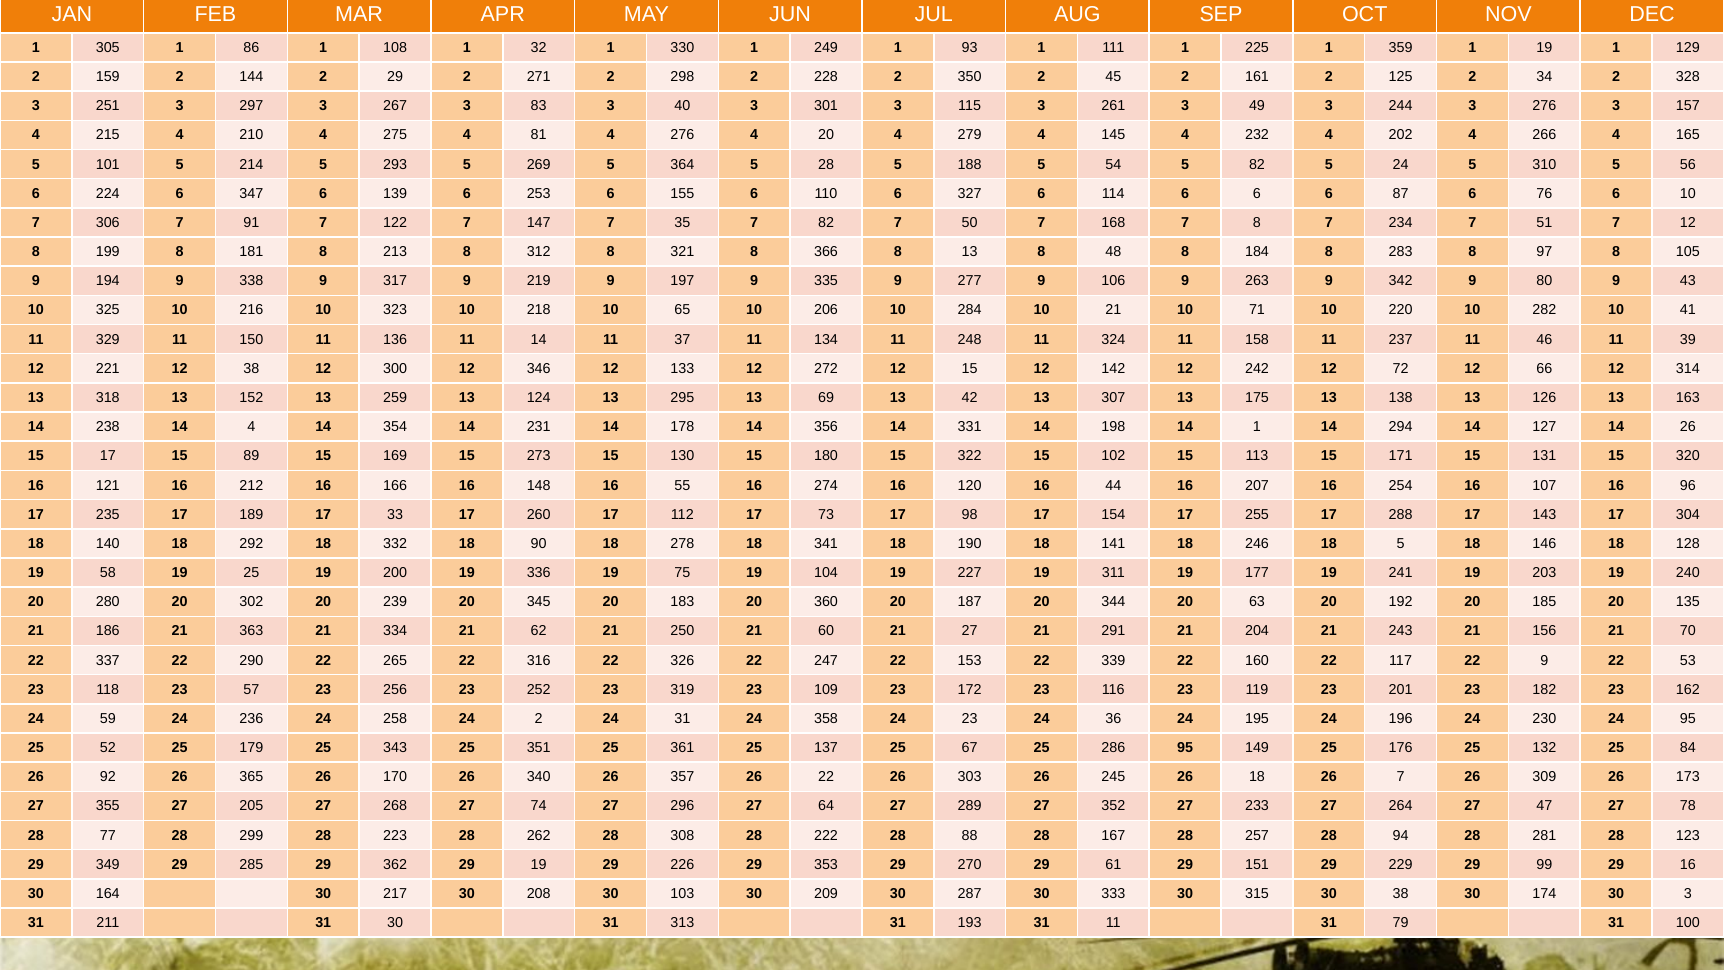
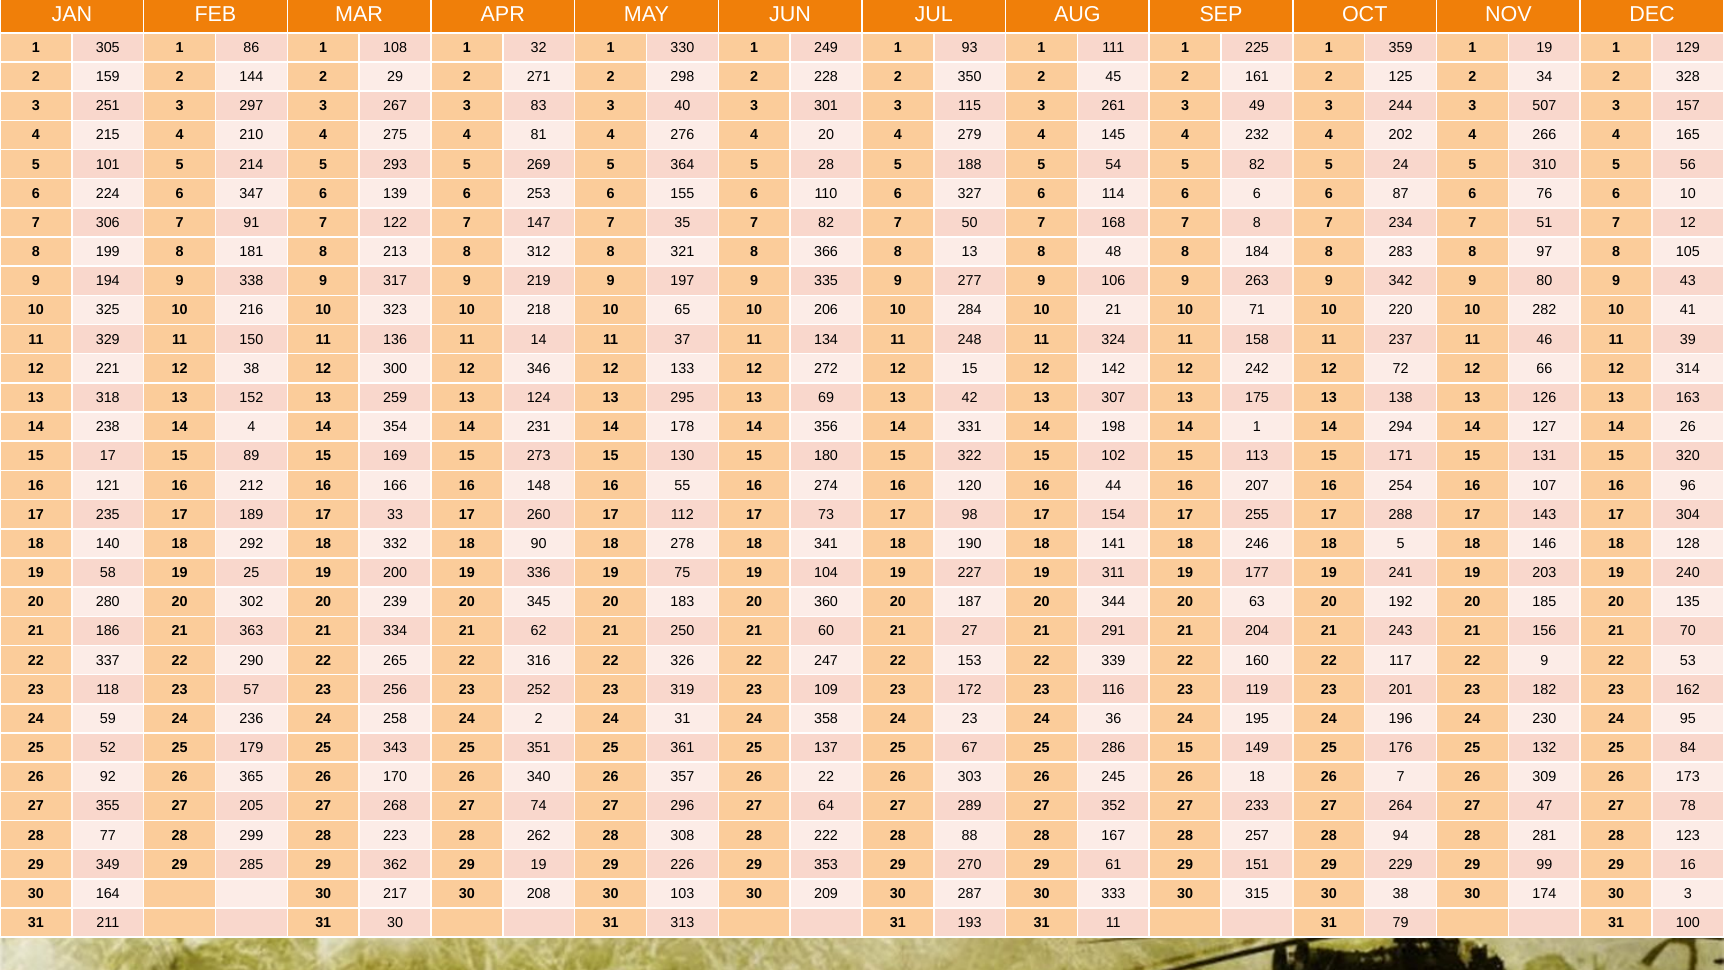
3 276: 276 -> 507
286 95: 95 -> 15
